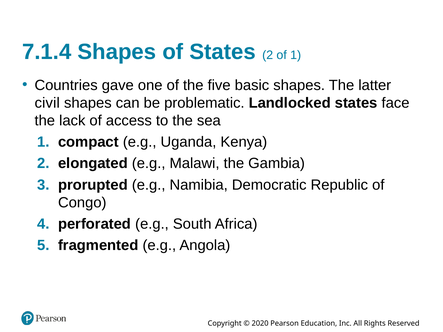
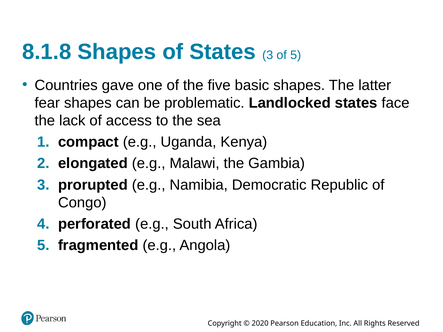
7.1.4: 7.1.4 -> 8.1.8
States 2: 2 -> 3
of 1: 1 -> 5
civil: civil -> fear
